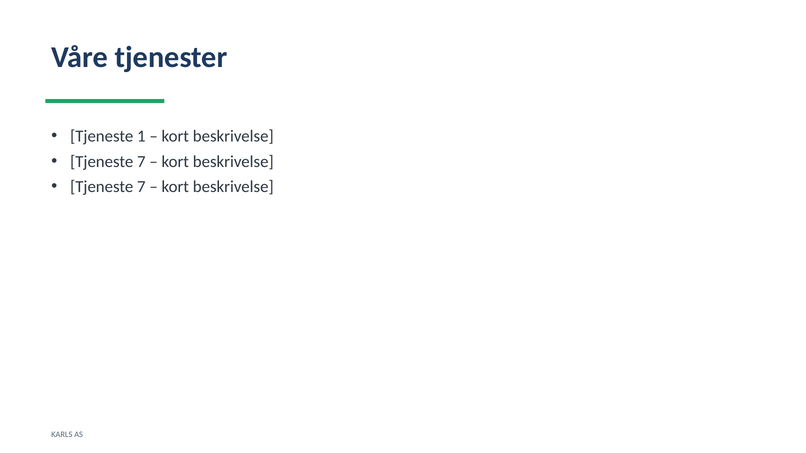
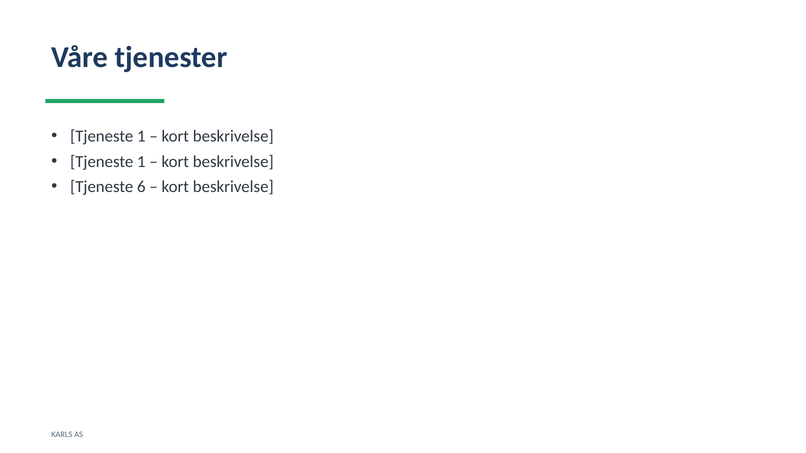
7 at (141, 162): 7 -> 1
7 at (141, 187): 7 -> 6
